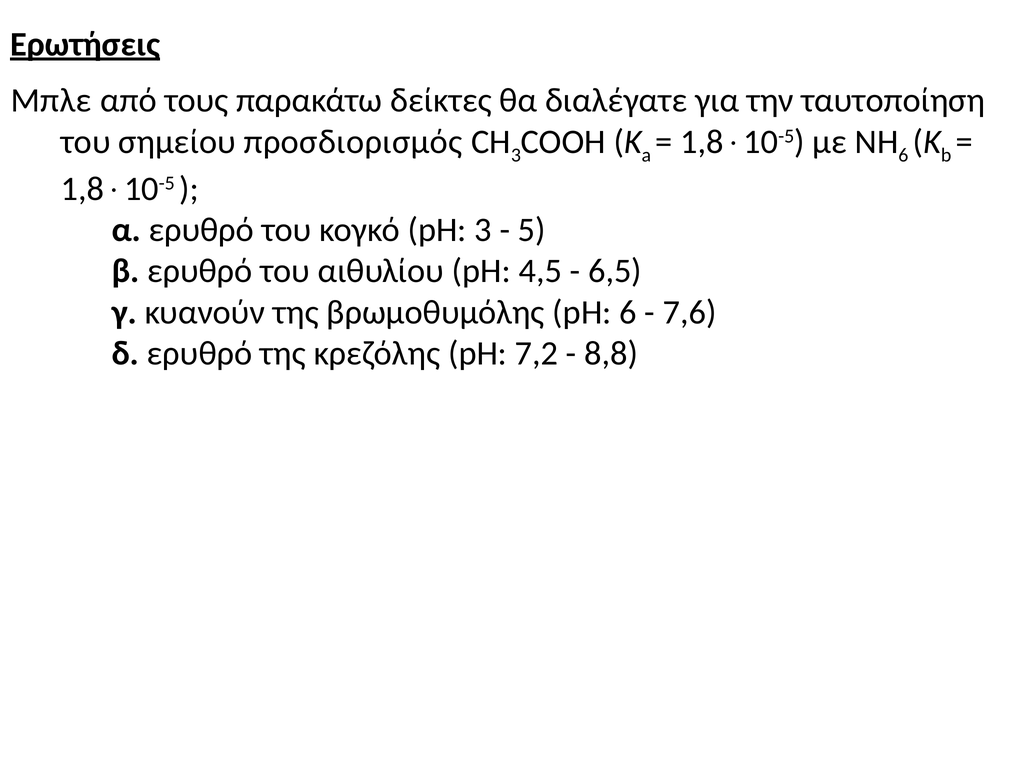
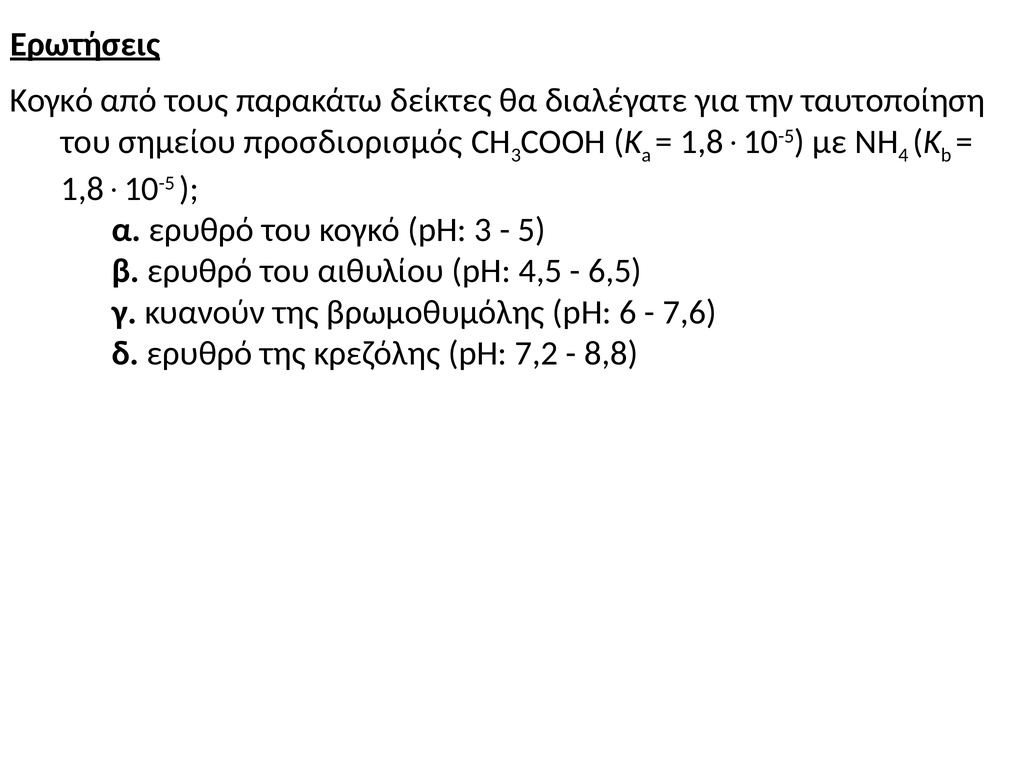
Μπλε at (51, 101): Μπλε -> Κογκό
6 at (903, 155): 6 -> 4
